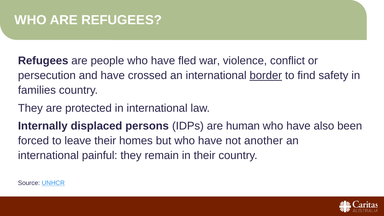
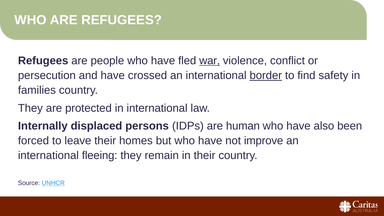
war underline: none -> present
another: another -> improve
painful: painful -> fleeing
